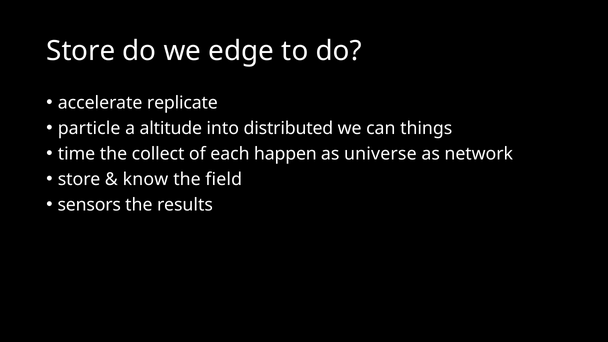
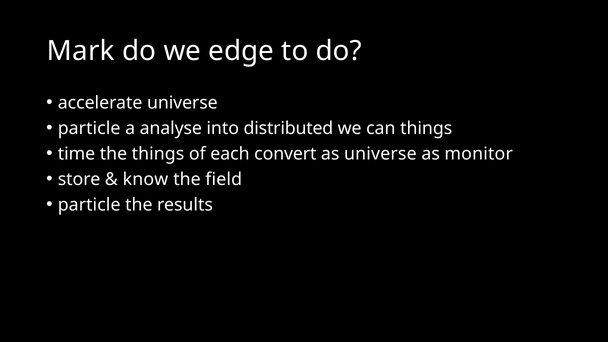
Store at (81, 51): Store -> Mark
accelerate replicate: replicate -> universe
altitude: altitude -> analyse
the collect: collect -> things
happen: happen -> convert
network: network -> monitor
sensors at (89, 205): sensors -> particle
